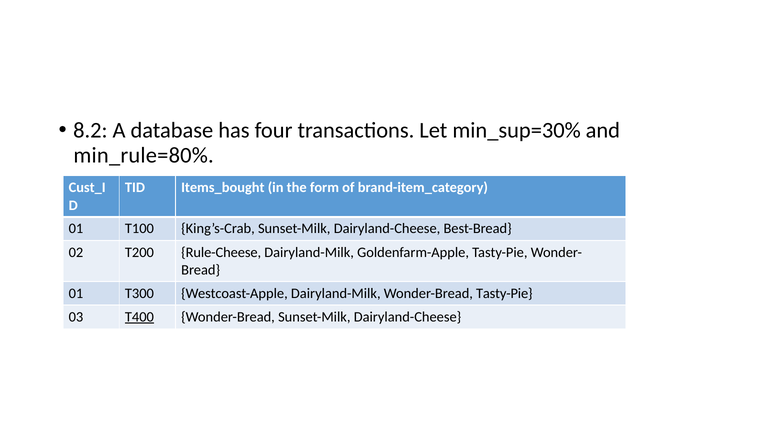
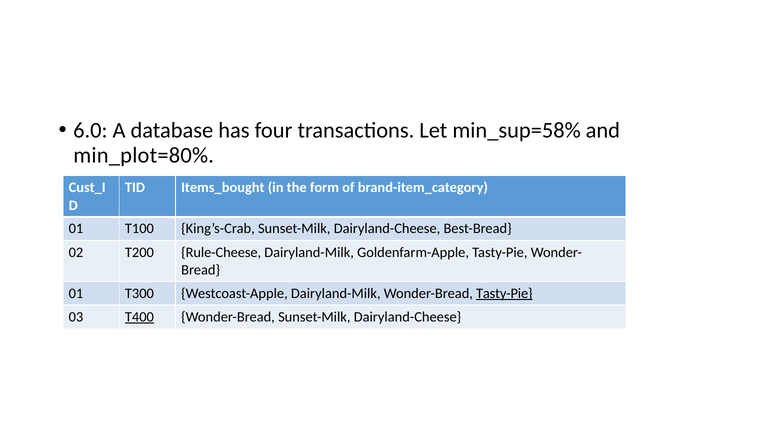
8.2: 8.2 -> 6.0
min_sup=30%: min_sup=30% -> min_sup=58%
min_rule=80%: min_rule=80% -> min_plot=80%
Tasty-Pie at (504, 293) underline: none -> present
